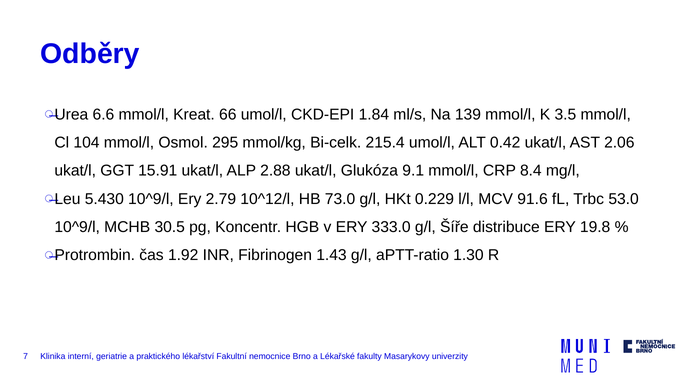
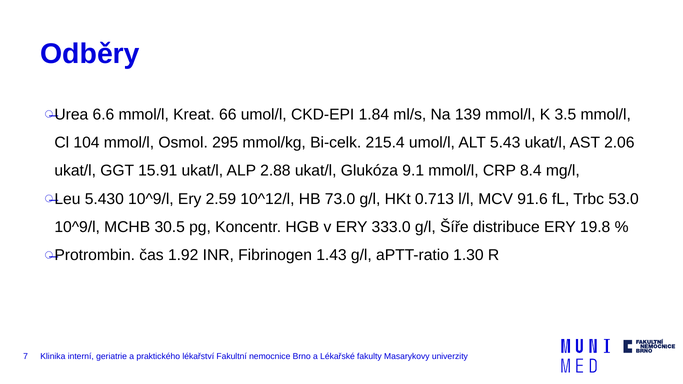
0.42: 0.42 -> 5.43
2.79: 2.79 -> 2.59
0.229: 0.229 -> 0.713
